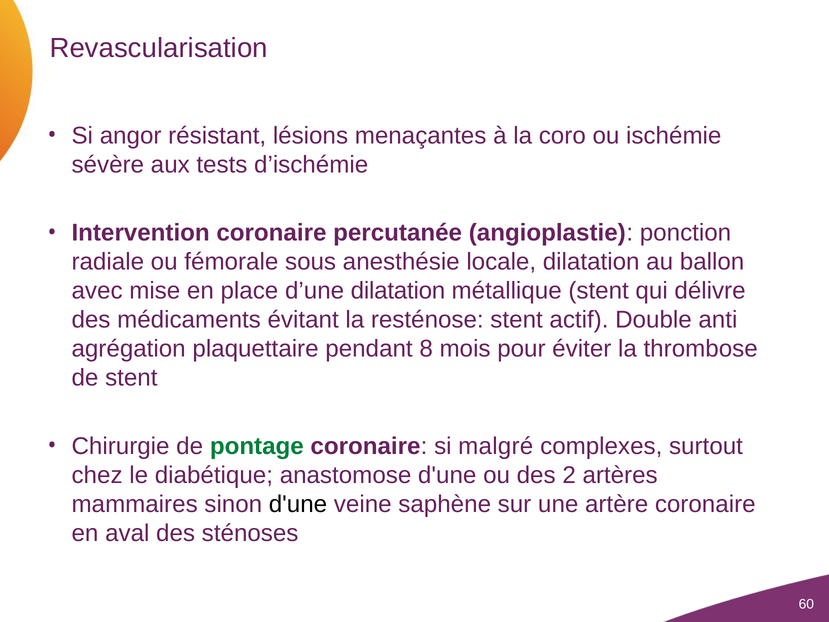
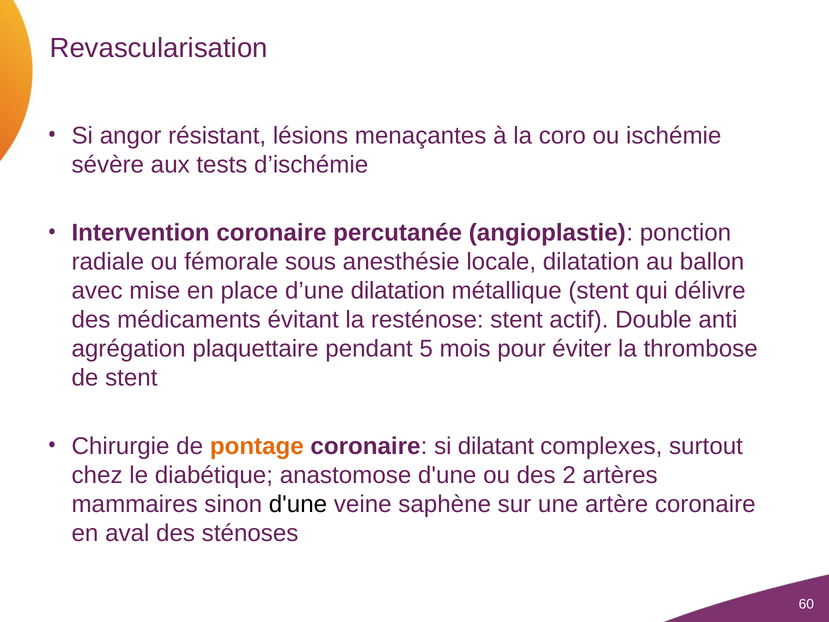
8: 8 -> 5
pontage colour: green -> orange
malgré: malgré -> dilatant
